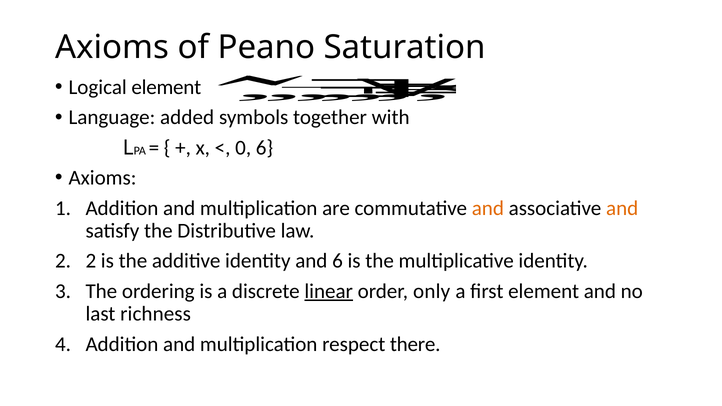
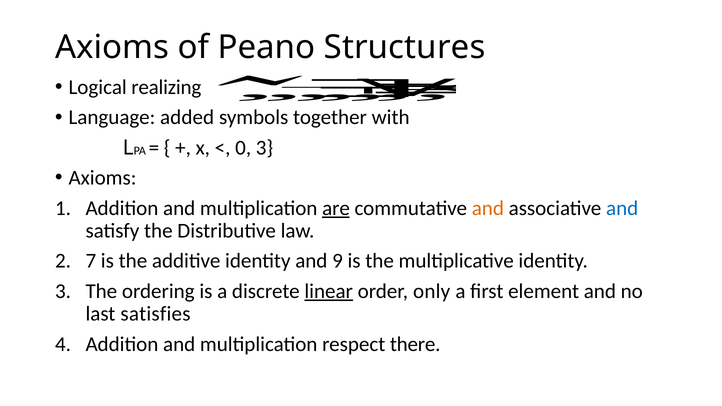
Saturation: Saturation -> Structures
Logical element: element -> realizing
0 6: 6 -> 3
are underline: none -> present
and at (622, 208) colour: orange -> blue
2 at (91, 261): 2 -> 7
and 6: 6 -> 9
richness: richness -> satisfies
